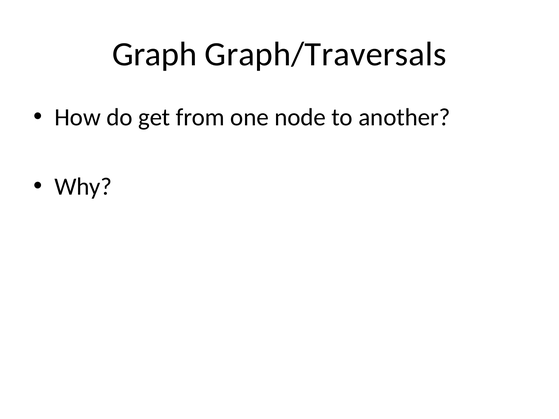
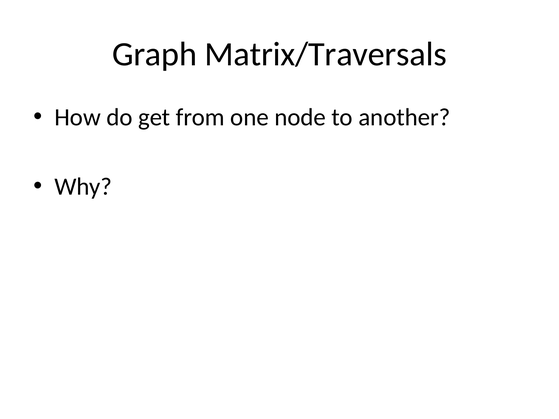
Graph/Traversals: Graph/Traversals -> Matrix/Traversals
